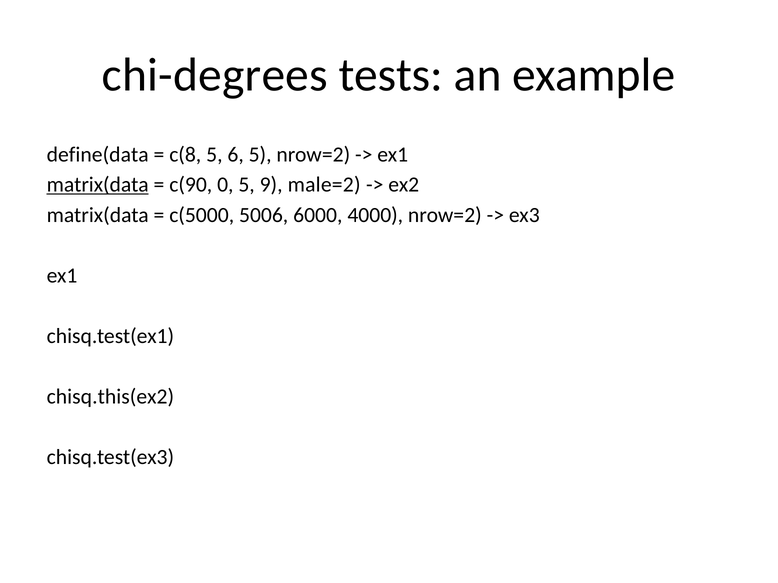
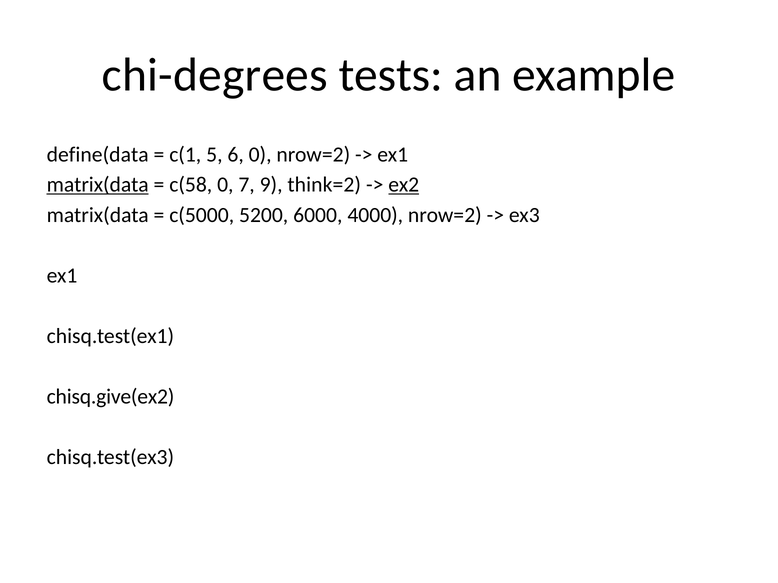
c(8: c(8 -> c(1
6 5: 5 -> 0
c(90: c(90 -> c(58
0 5: 5 -> 7
male=2: male=2 -> think=2
ex2 underline: none -> present
5006: 5006 -> 5200
chisq.this(ex2: chisq.this(ex2 -> chisq.give(ex2
